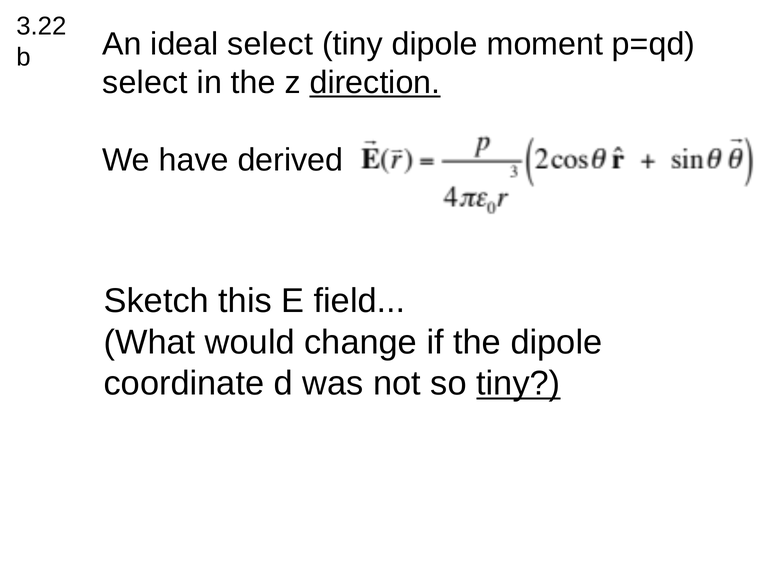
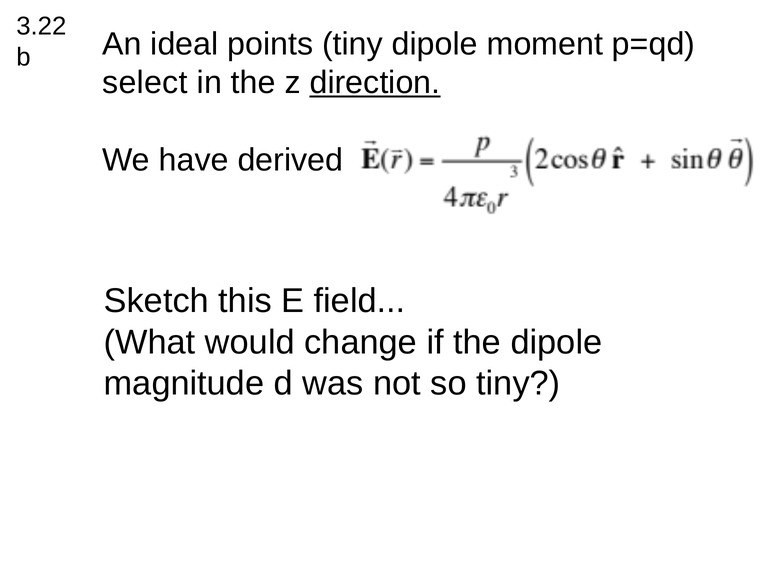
ideal select: select -> points
coordinate: coordinate -> magnitude
tiny at (518, 383) underline: present -> none
